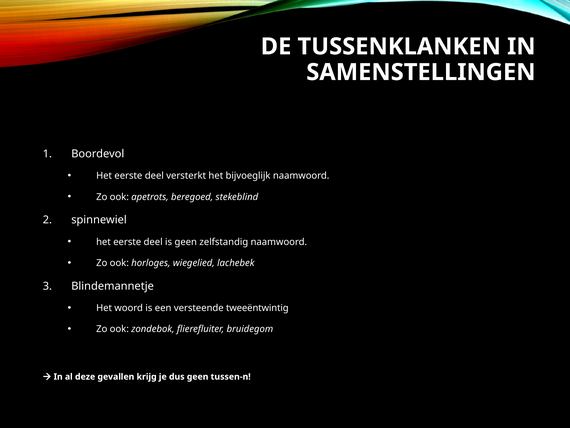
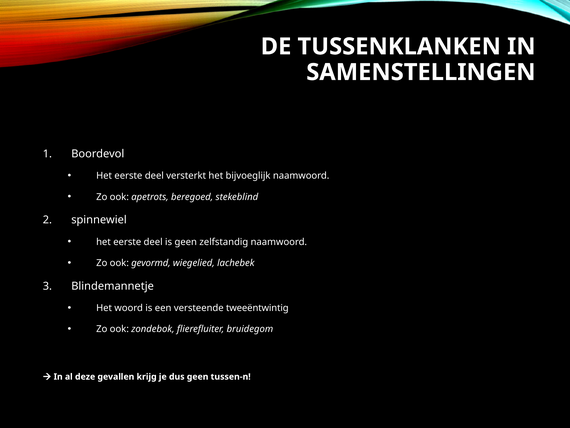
horloges: horloges -> gevormd
